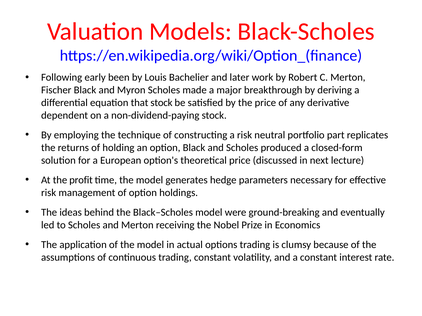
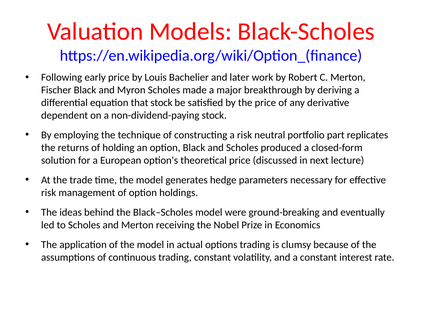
early been: been -> price
profit: profit -> trade
